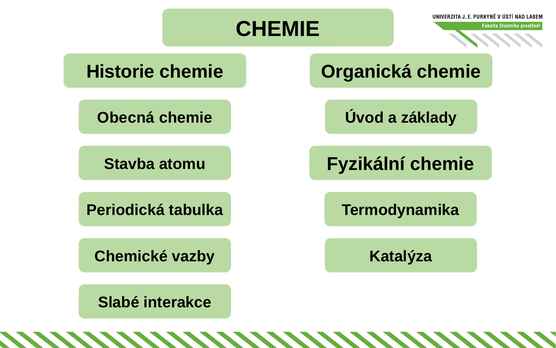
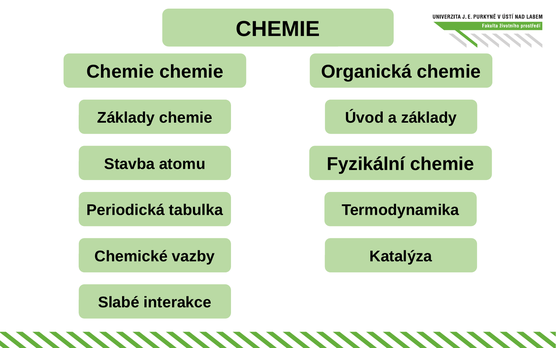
Historie at (120, 72): Historie -> Chemie
Obecná at (126, 118): Obecná -> Základy
